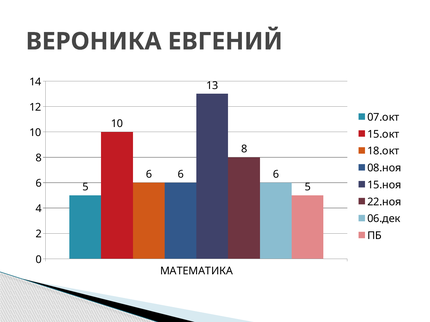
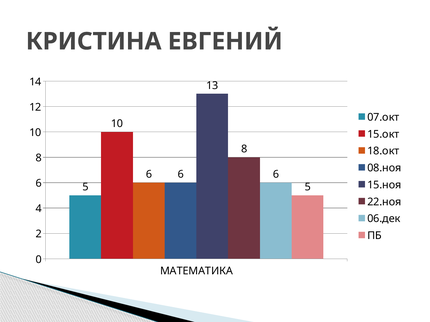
ВЕРОНИКА: ВЕРОНИКА -> КРИСТИНА
